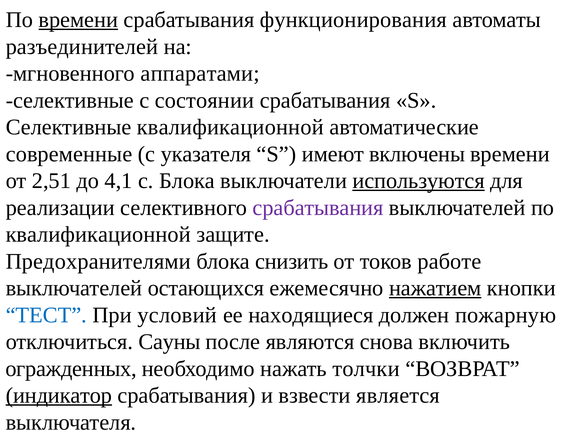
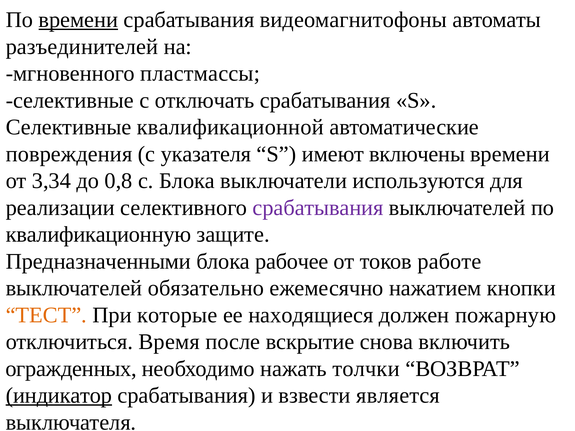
функционирования: функционирования -> видеомагнитофоны
аппаратами: аппаратами -> пластмассы
состоянии: состоянии -> отключать
современные: современные -> повреждения
2,51: 2,51 -> 3,34
4,1: 4,1 -> 0,8
используются underline: present -> none
квалификационной at (98, 235): квалификационной -> квалификационную
Предохранителями: Предохранителями -> Предназначенными
снизить: снизить -> рабочее
остающихся: остающихся -> обязательно
нажатием underline: present -> none
ТЕСТ colour: blue -> orange
условий: условий -> которые
Сауны: Сауны -> Время
являются: являются -> вскрытие
